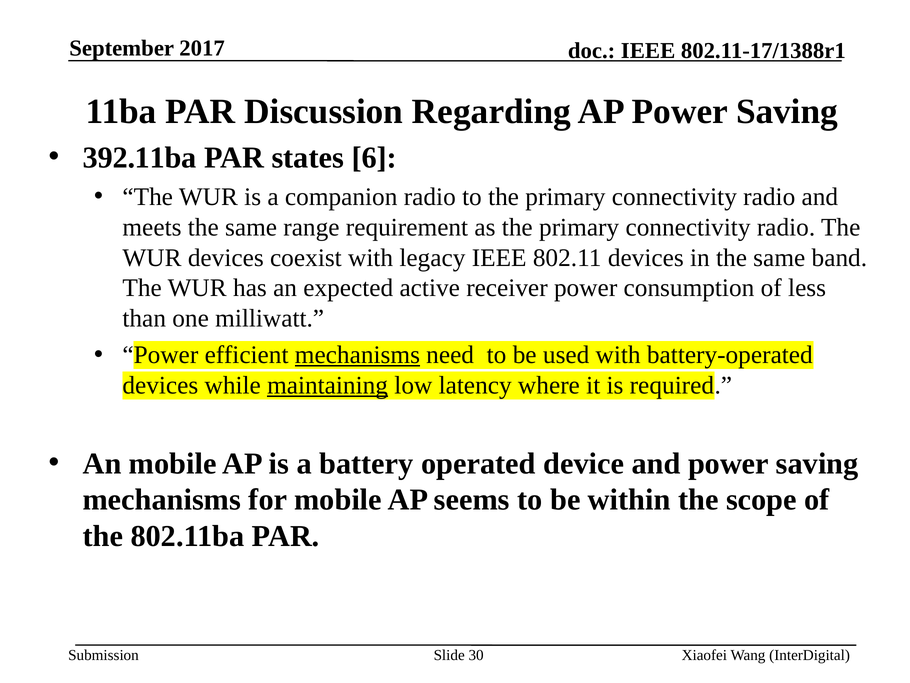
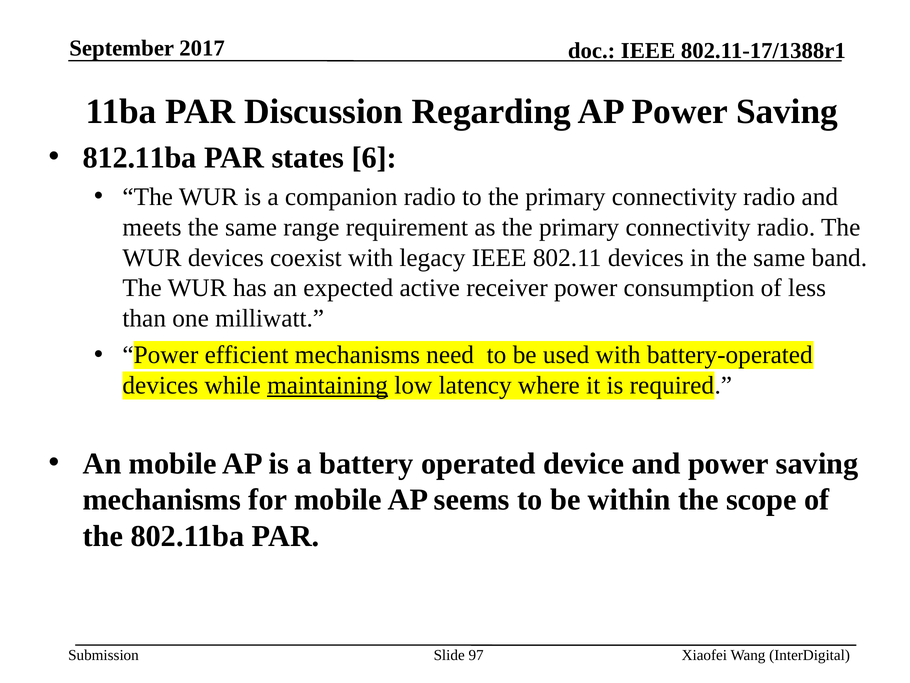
392.11ba: 392.11ba -> 812.11ba
mechanisms at (357, 355) underline: present -> none
30: 30 -> 97
